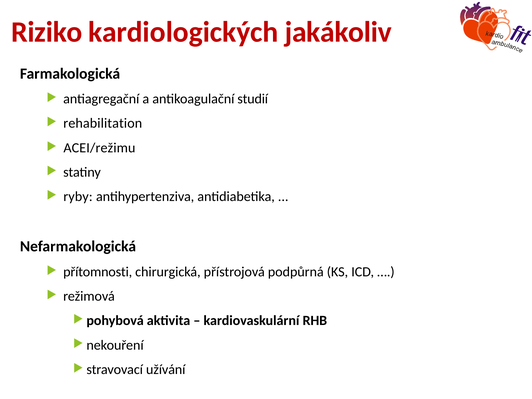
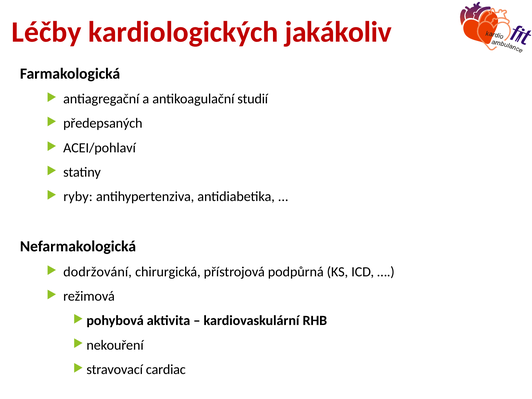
Riziko: Riziko -> Léčby
rehabilitation: rehabilitation -> předepsaných
ACEI/režimu: ACEI/režimu -> ACEI/pohlaví
přítomnosti: přítomnosti -> dodržování
užívání: užívání -> cardiac
